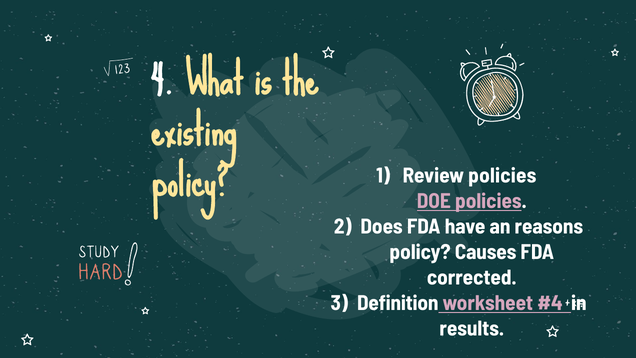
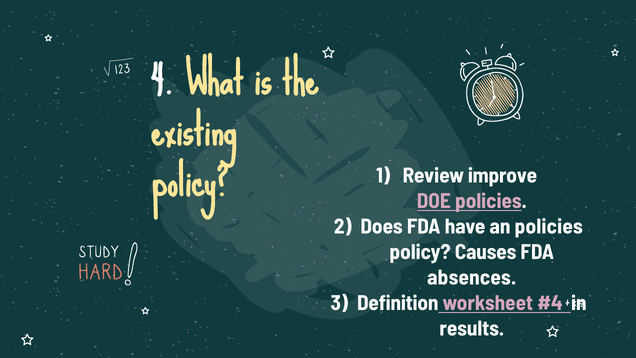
Review policies: policies -> improve
an reasons: reasons -> policies
corrected: corrected -> absences
